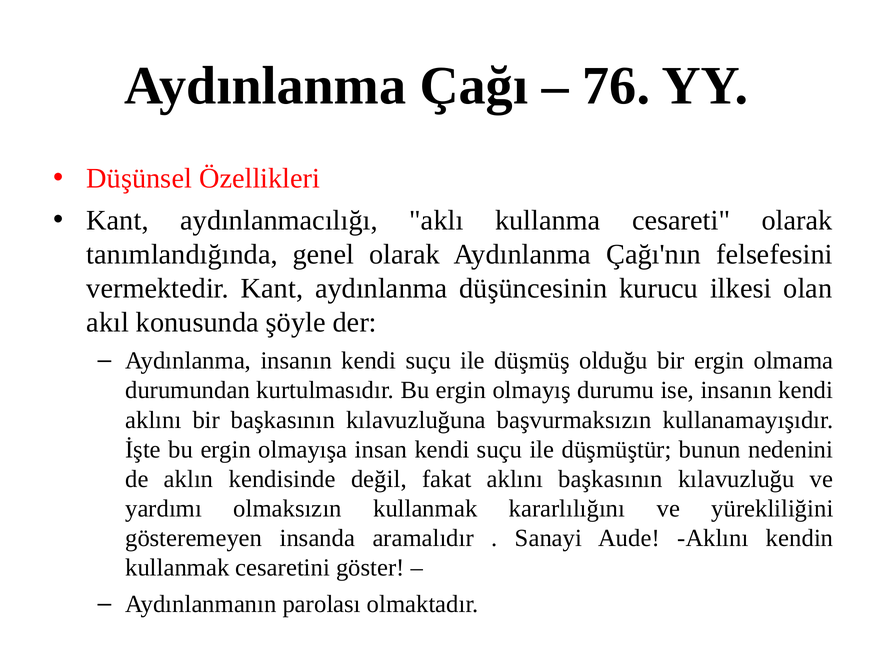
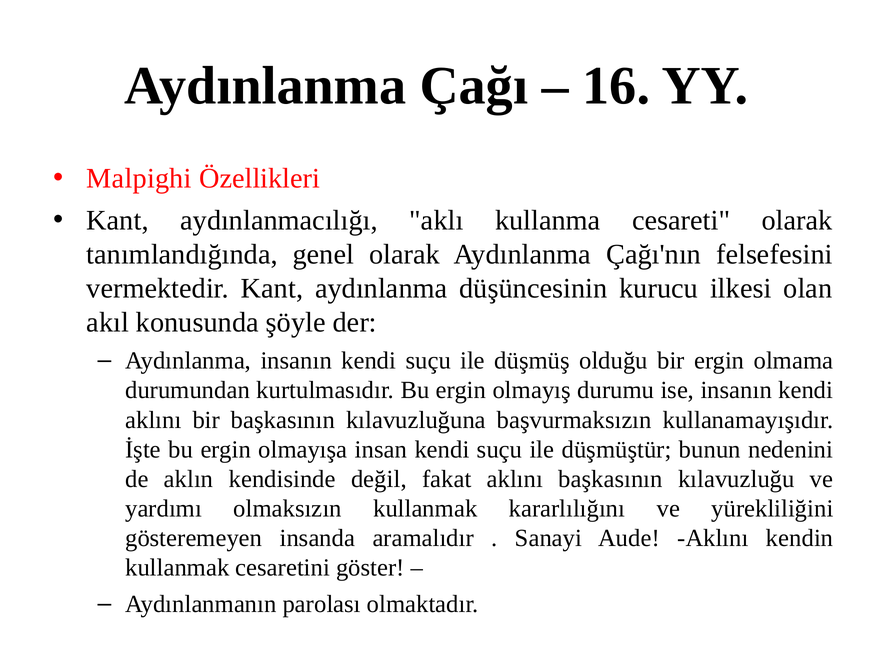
76: 76 -> 16
Düşünsel: Düşünsel -> Malpighi
